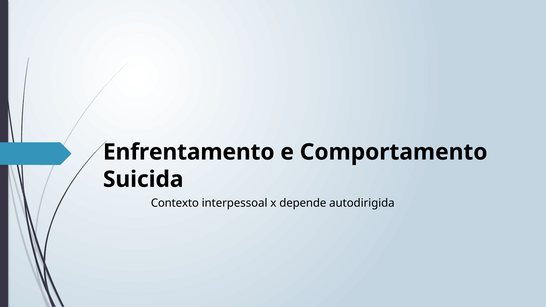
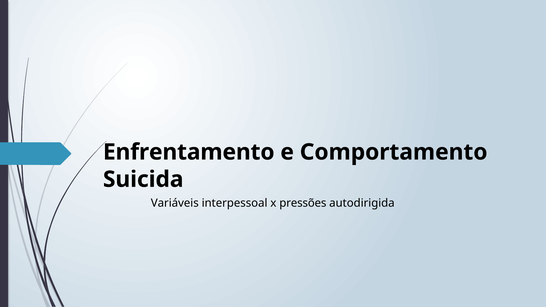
Contexto: Contexto -> Variáveis
depende: depende -> pressões
